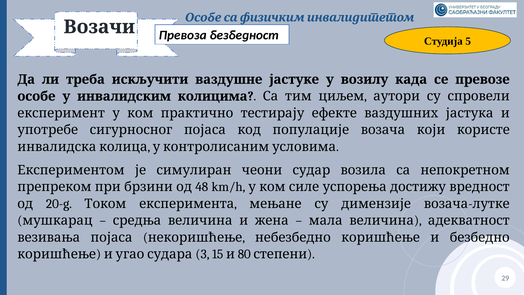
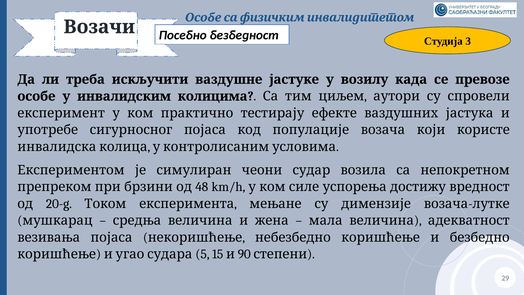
Превоза: Превоза -> Посебно
5: 5 -> 3
3: 3 -> 5
80: 80 -> 90
